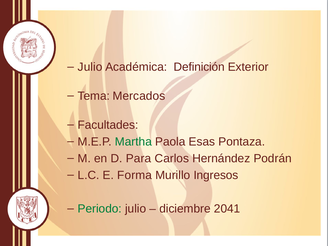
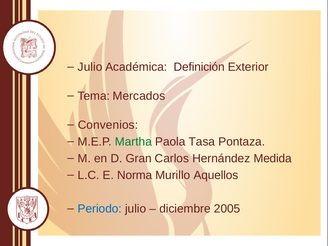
Facultades: Facultades -> Convenios
Esas: Esas -> Tasa
Para: Para -> Gran
Podrán: Podrán -> Medida
Forma: Forma -> Norma
Ingresos: Ingresos -> Aquellos
Periodo colour: green -> blue
2041: 2041 -> 2005
